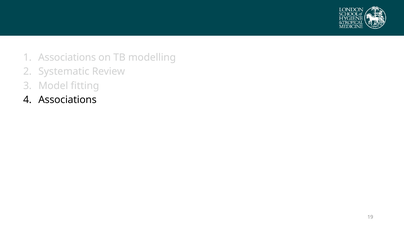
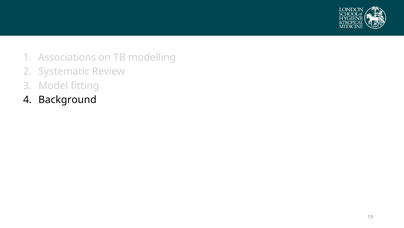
Associations at (67, 100): Associations -> Background
